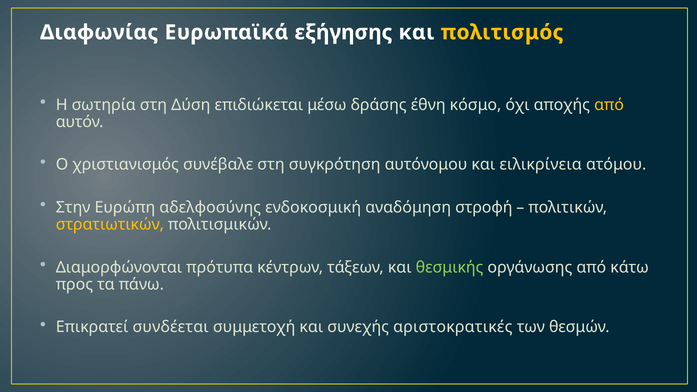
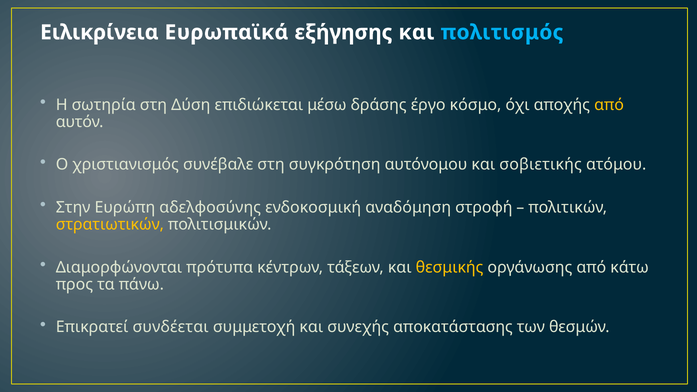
Διαφωνίας: Διαφωνίας -> Ειλικρίνεια
πολιτισμός colour: yellow -> light blue
έθνη: έθνη -> έργο
ειλικρίνεια: ειλικρίνεια -> σοβιετικής
θεσμικής colour: light green -> yellow
αριστοκρατικές: αριστοκρατικές -> αποκατάστασης
